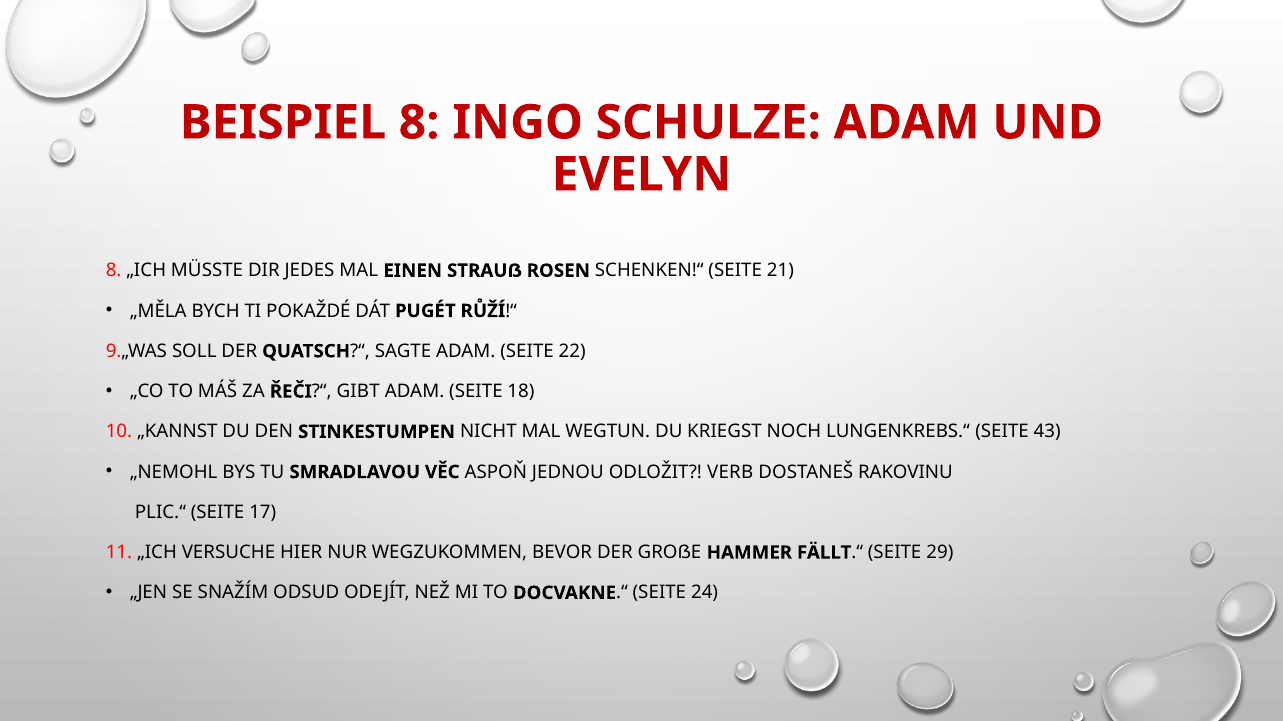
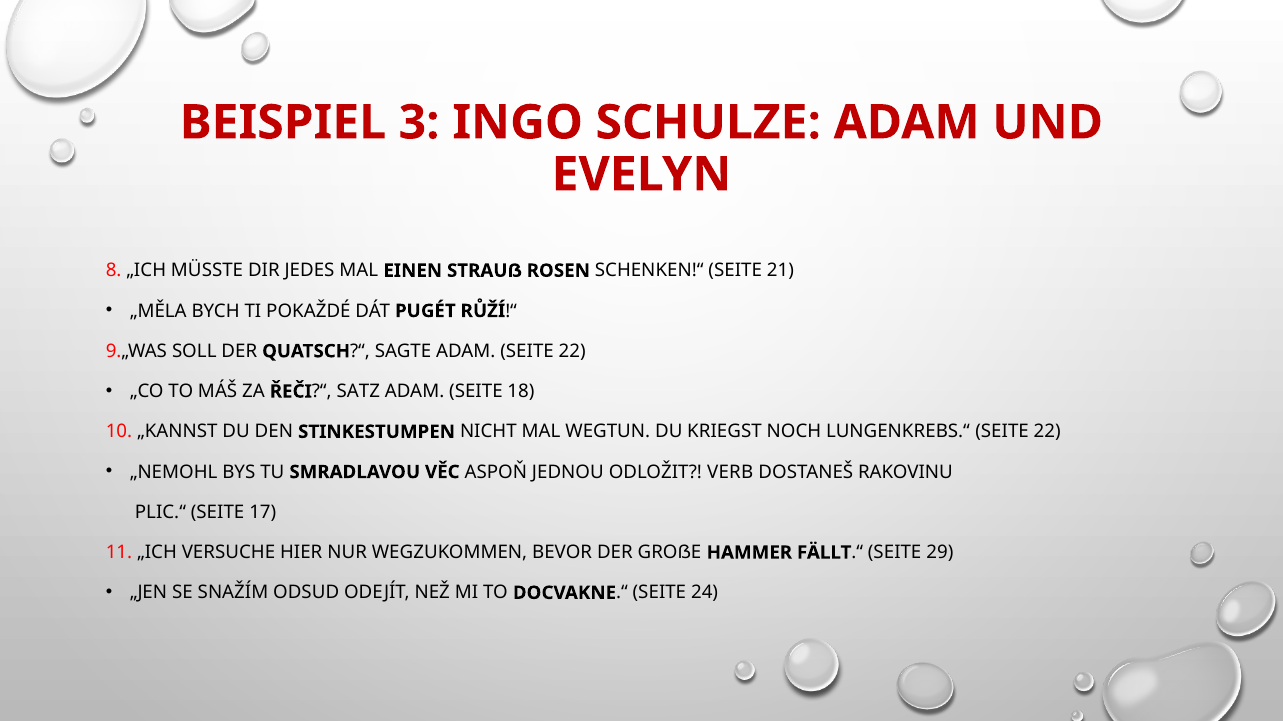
BEISPIEL 8: 8 -> 3
GIBT: GIBT -> SATZ
LUNGENKREBS.“ SEITE 43: 43 -> 22
